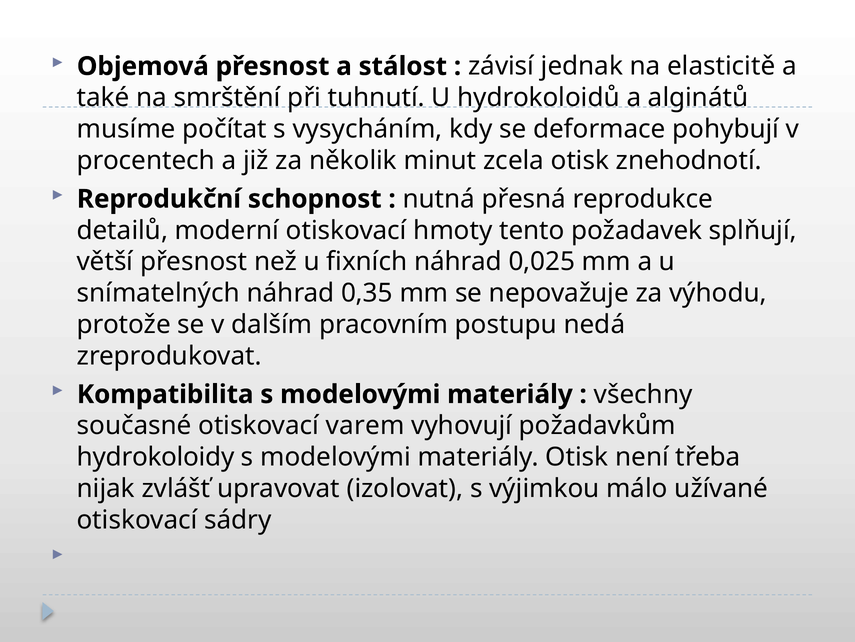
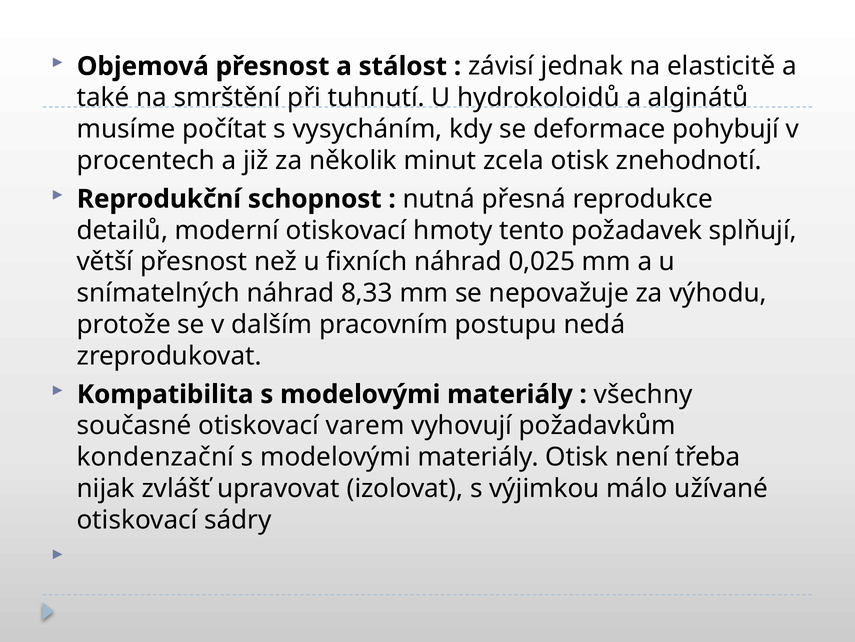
0,35: 0,35 -> 8,33
hydrokoloidy: hydrokoloidy -> kondenzační
